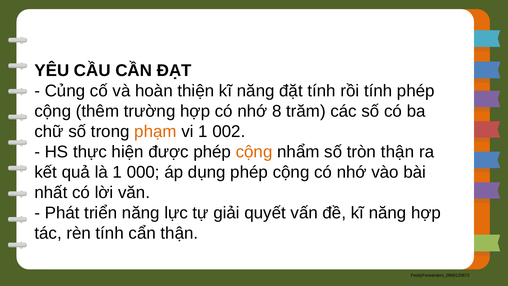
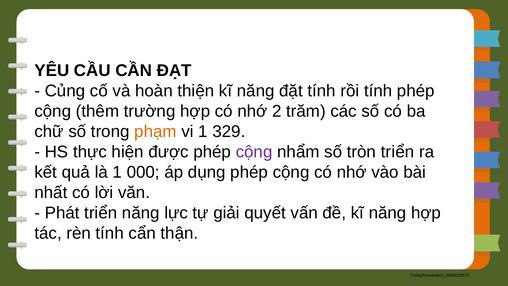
8: 8 -> 2
002: 002 -> 329
cộng at (254, 152) colour: orange -> purple
tròn thận: thận -> triển
